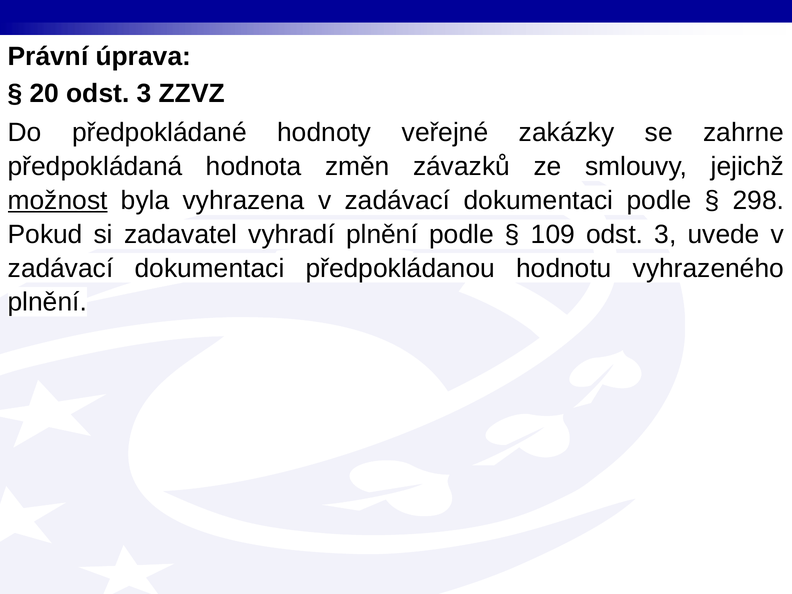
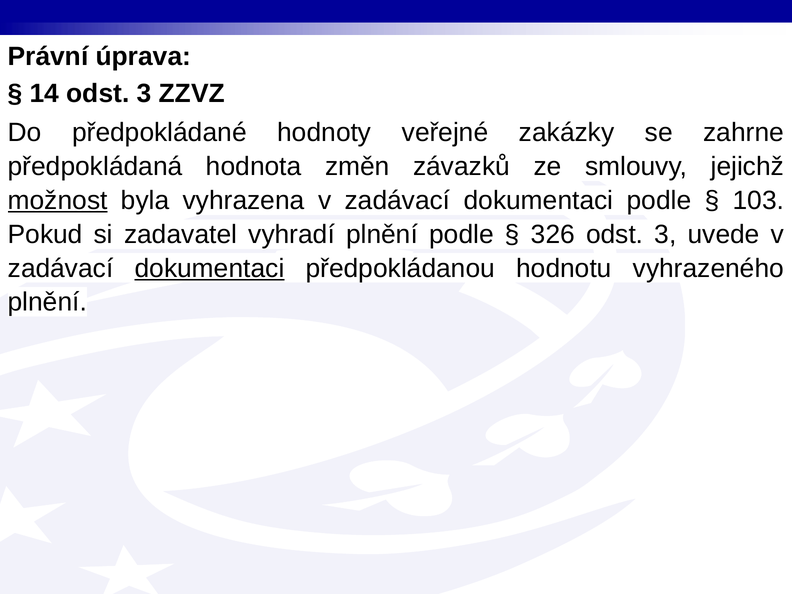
20: 20 -> 14
298: 298 -> 103
109: 109 -> 326
dokumentaci at (210, 268) underline: none -> present
